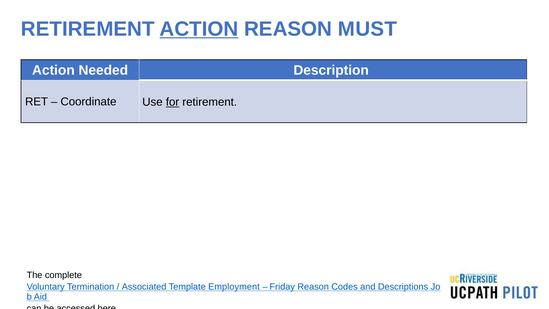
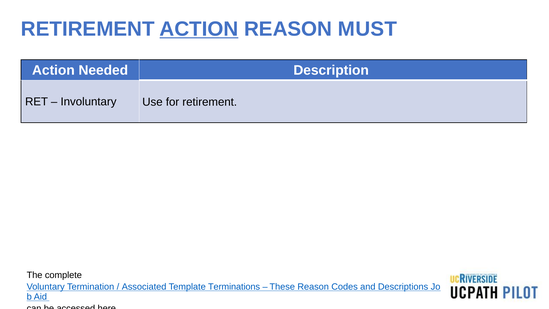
Coordinate: Coordinate -> Involuntary
for underline: present -> none
Employment: Employment -> Terminations
Friday: Friday -> These
